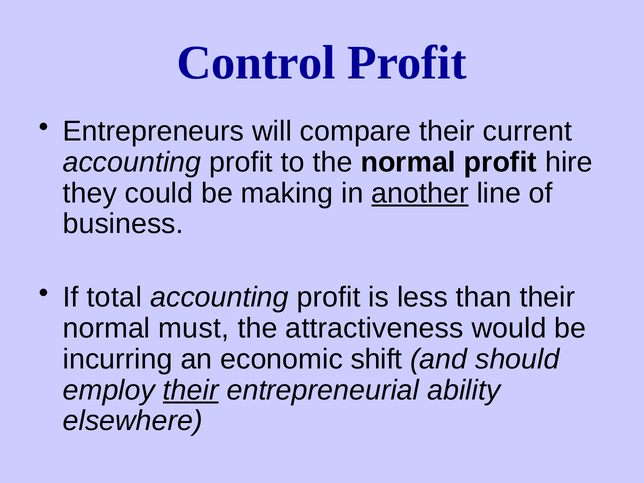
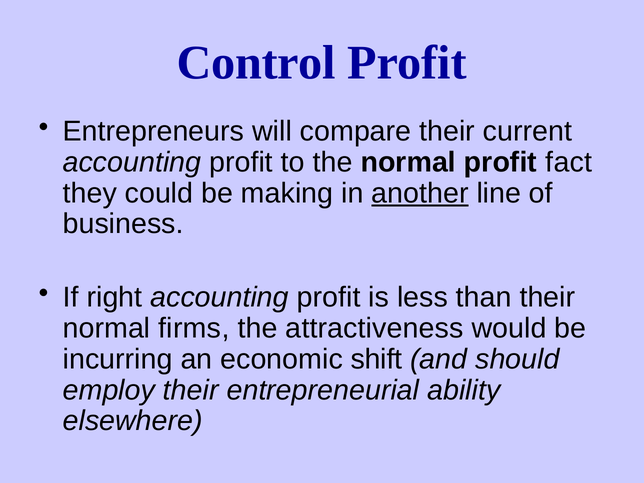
hire: hire -> fact
total: total -> right
must: must -> firms
their at (191, 390) underline: present -> none
